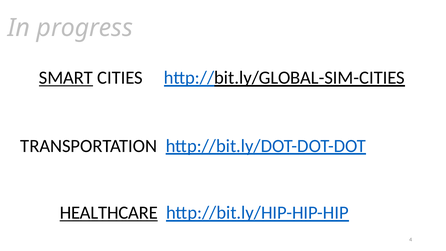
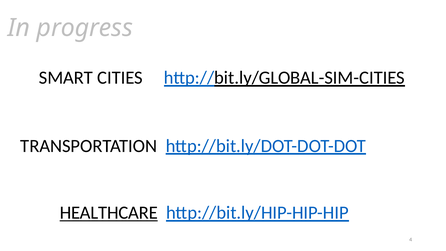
SMART underline: present -> none
